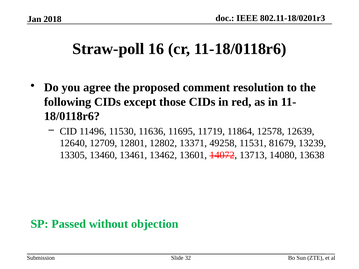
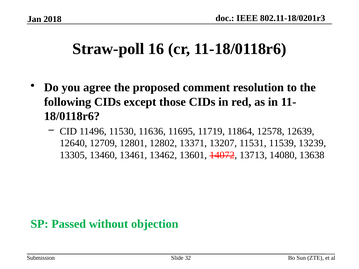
49258: 49258 -> 13207
81679: 81679 -> 11539
